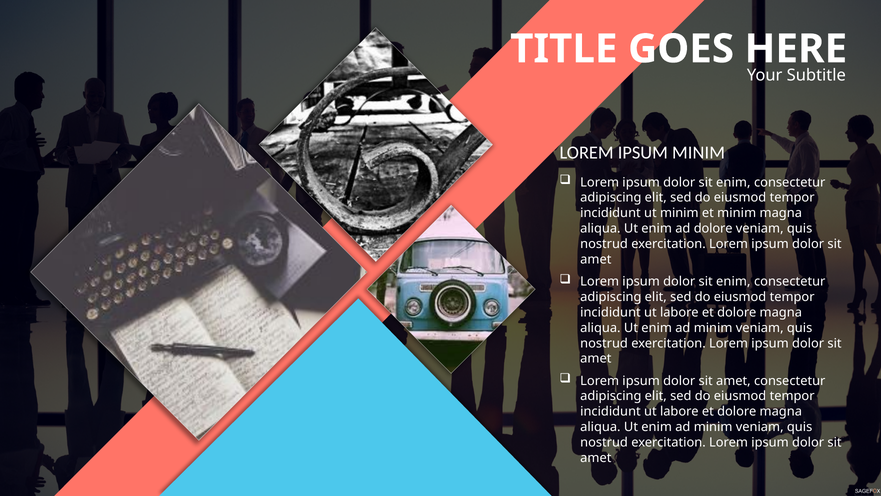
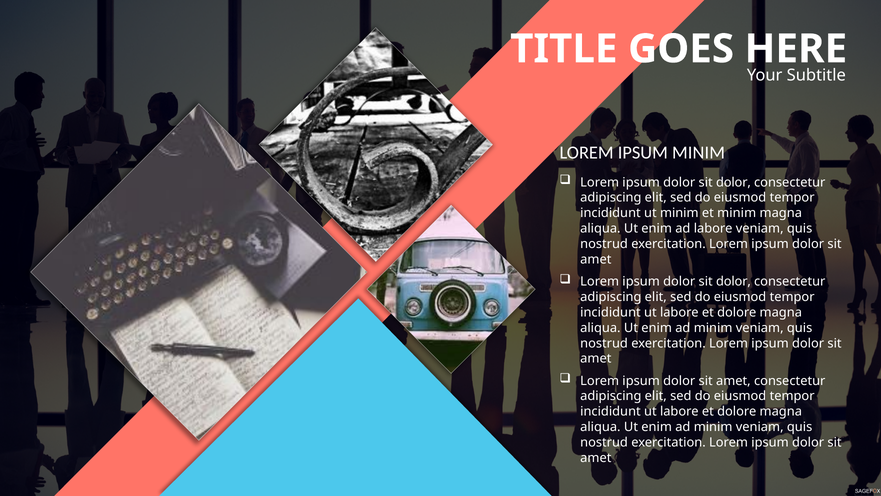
enim at (733, 182): enim -> dolor
ad dolore: dolore -> labore
enim at (733, 281): enim -> dolor
